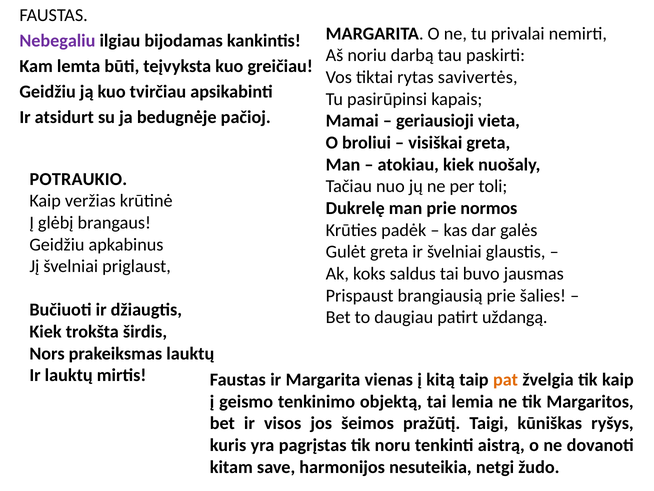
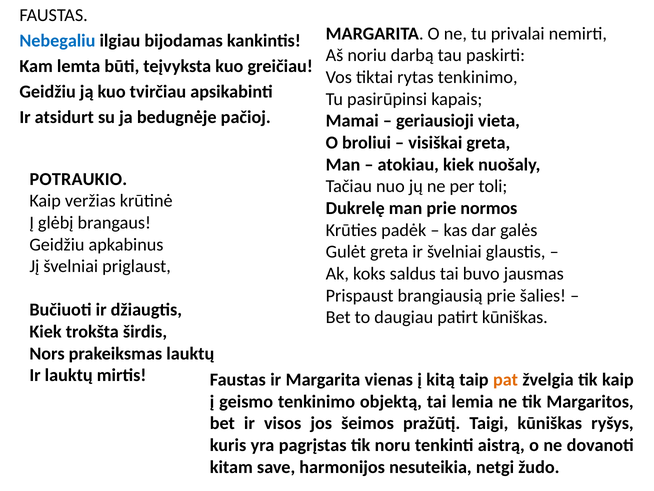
Nebegaliu colour: purple -> blue
rytas savivertės: savivertės -> tenkinimo
patirt uždangą: uždangą -> kūniškas
